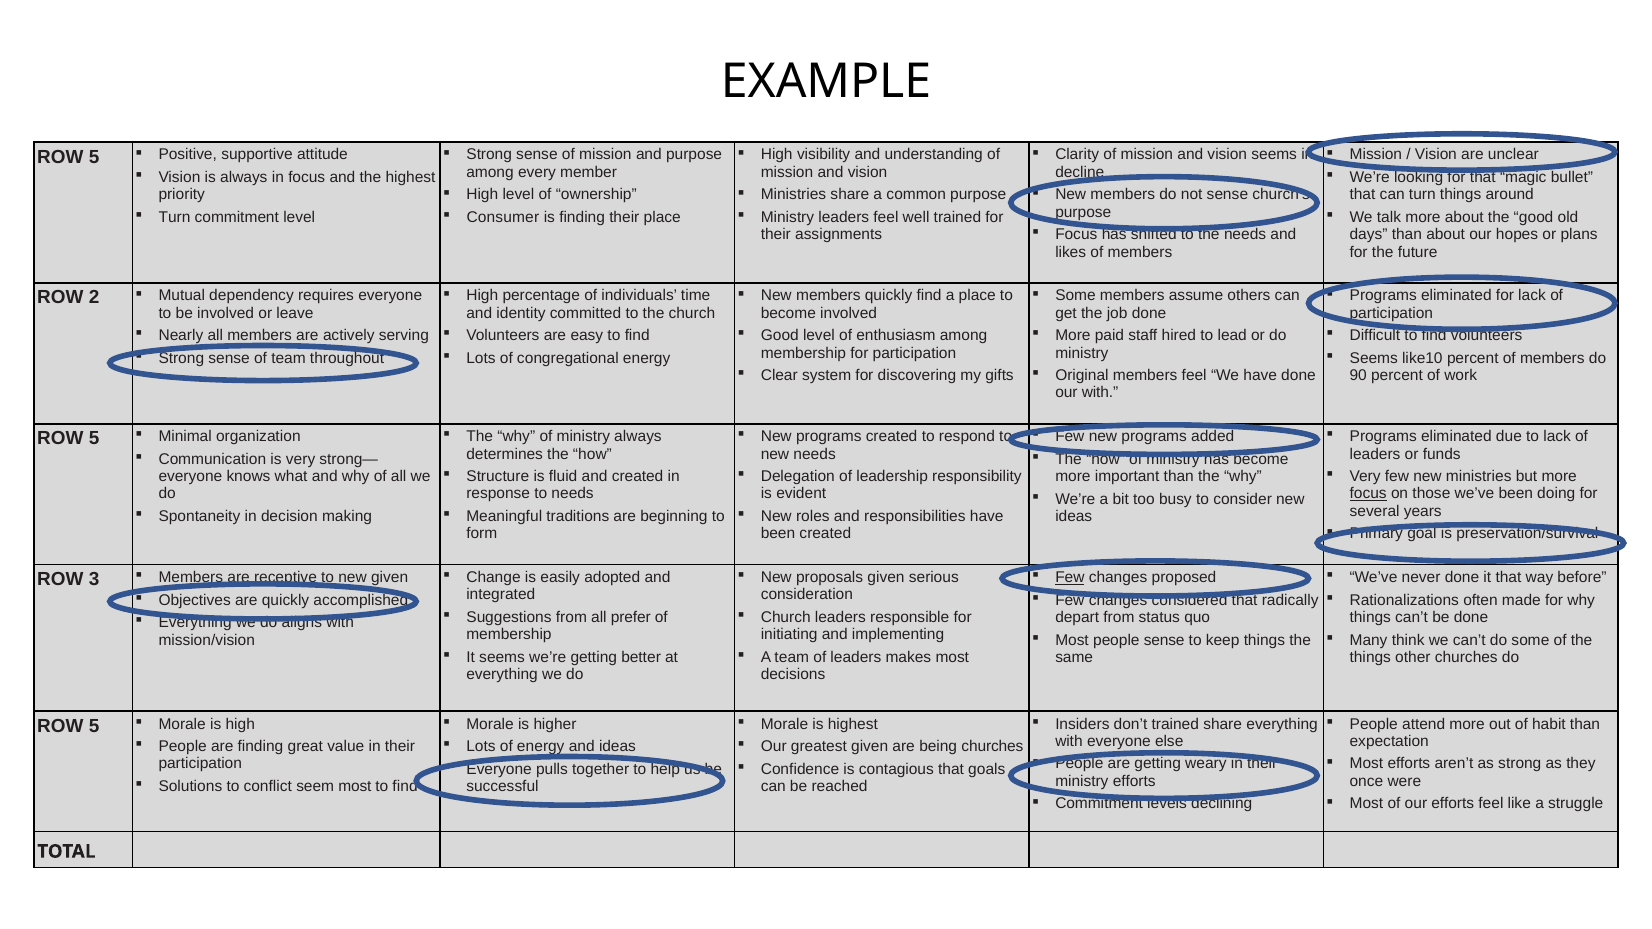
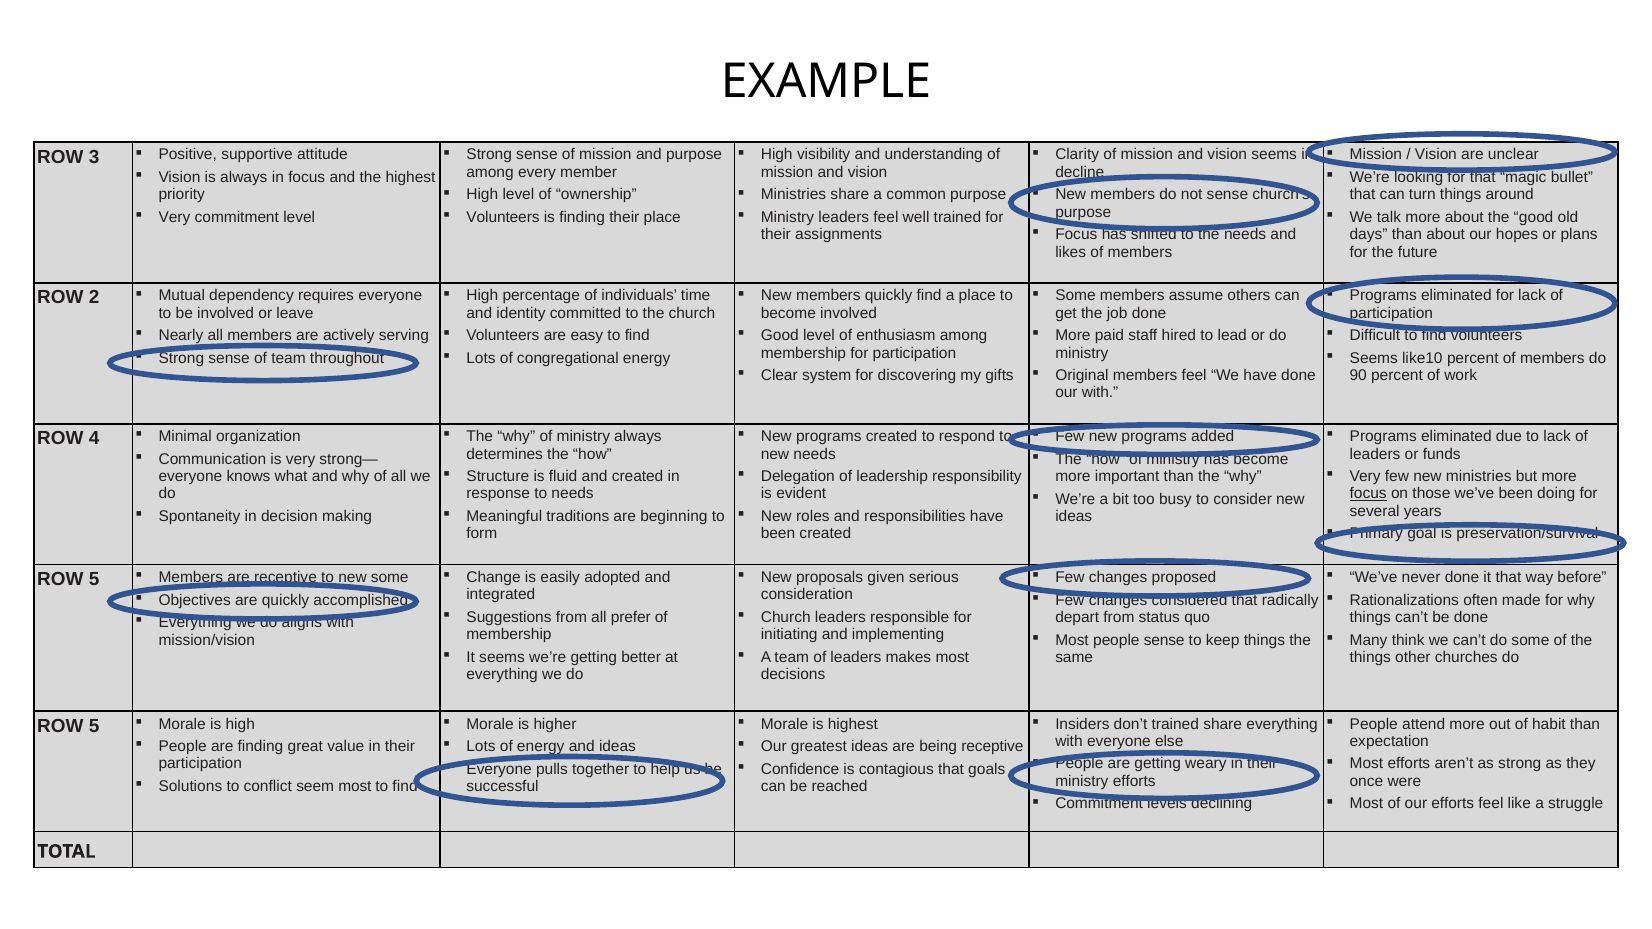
5 at (94, 157): 5 -> 3
Turn at (174, 217): Turn -> Very
Consumer at (503, 217): Consumer -> Volunteers
5 at (94, 439): 5 -> 4
Few at (1070, 578) underline: present -> none
3 at (94, 580): 3 -> 5
given at (390, 578): given -> some
greatest given: given -> ideas
being churches: churches -> receptive
